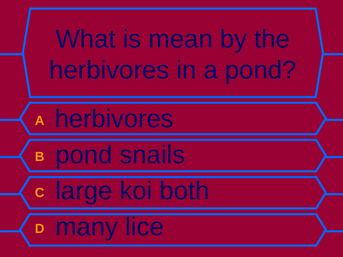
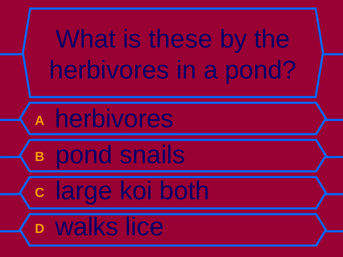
mean: mean -> these
many: many -> walks
